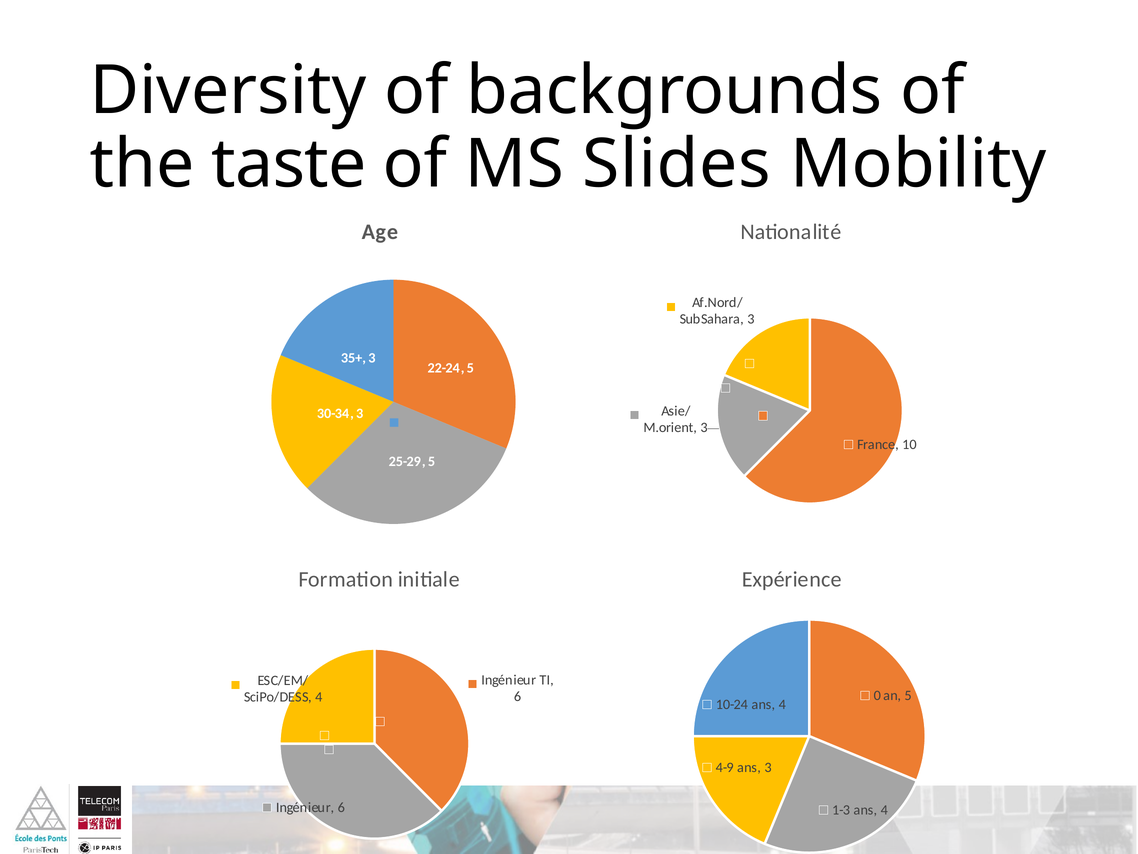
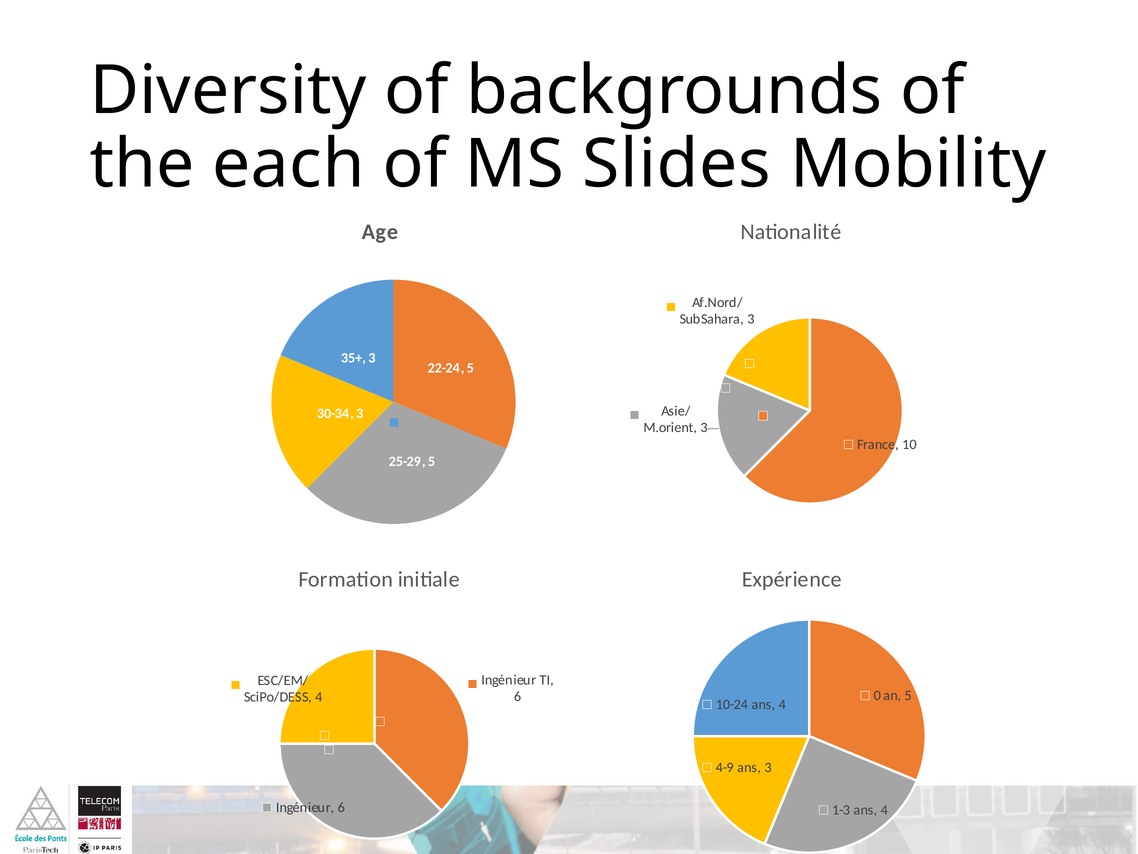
taste: taste -> each
